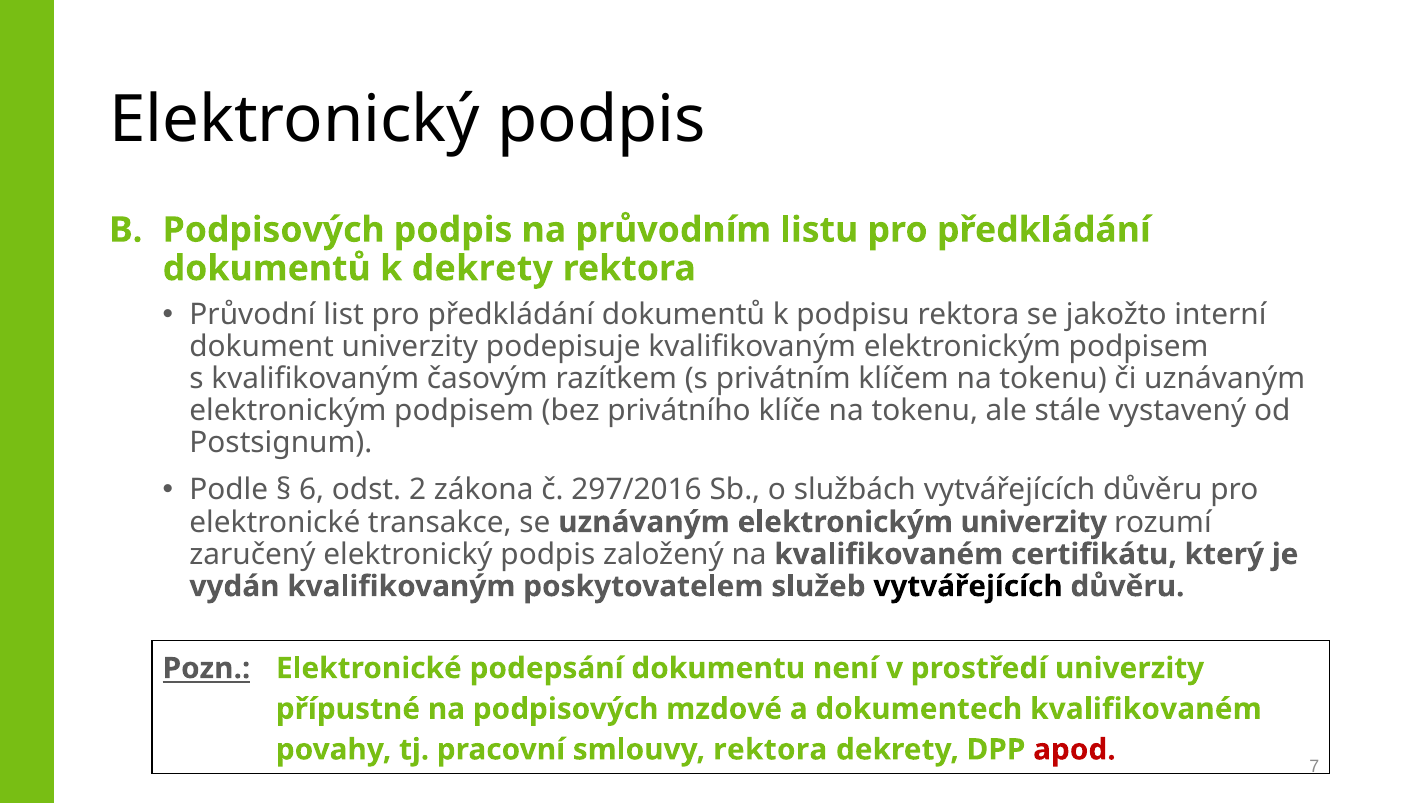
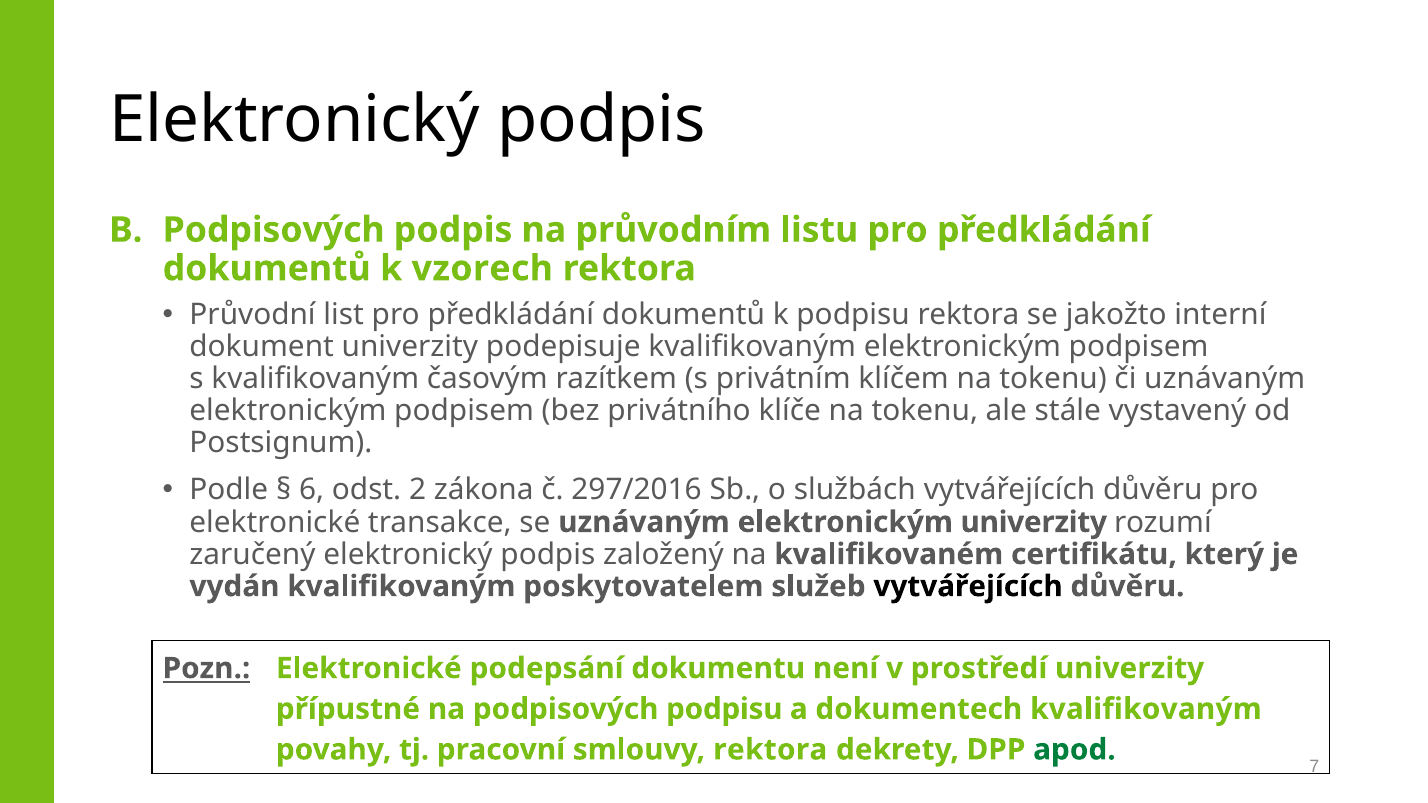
k dekrety: dekrety -> vzorech
mzdové: mzdové -> podpisu
dokumentech kvalifikovaném: kvalifikovaném -> kvalifikovaným
apod colour: red -> green
